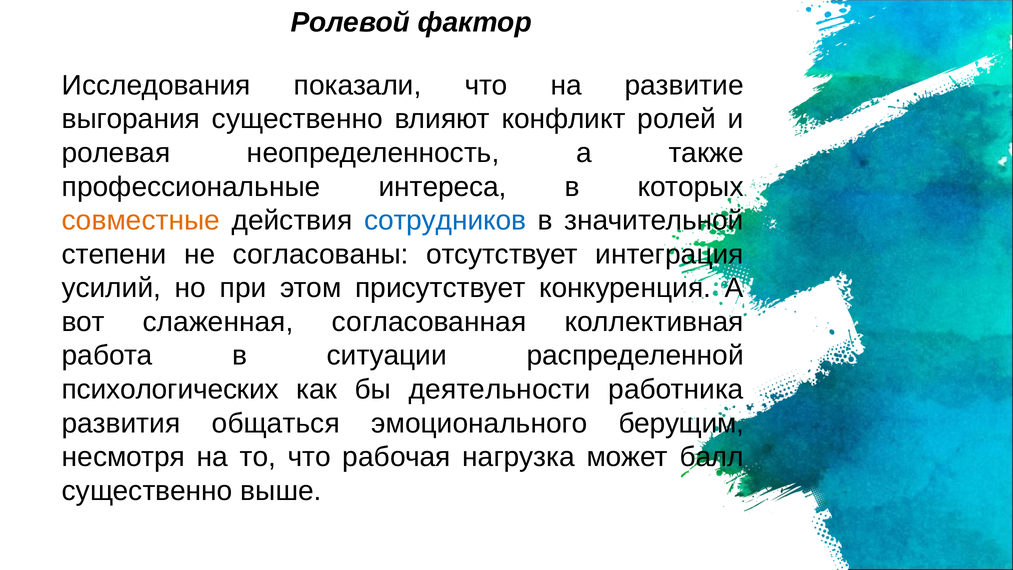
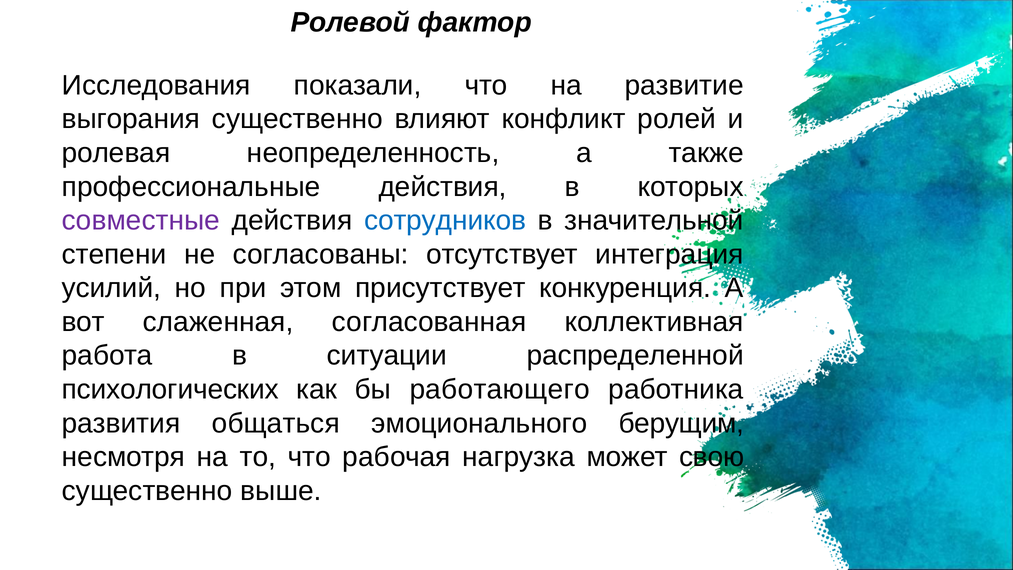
профессиональные интереса: интереса -> действия
совместные colour: orange -> purple
деятельности: деятельности -> работающего
балл: балл -> свою
